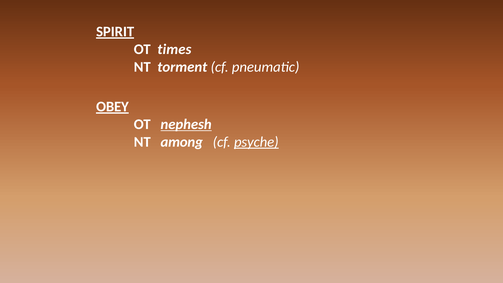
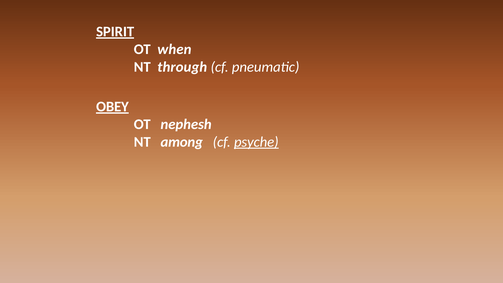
times: times -> when
torment: torment -> through
nephesh underline: present -> none
